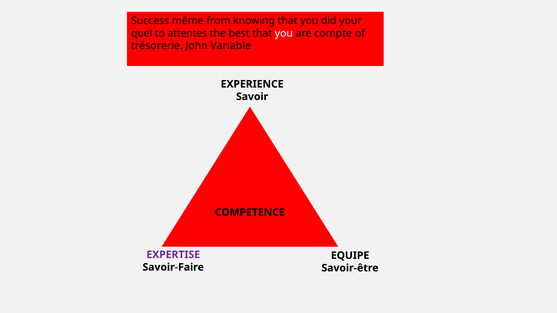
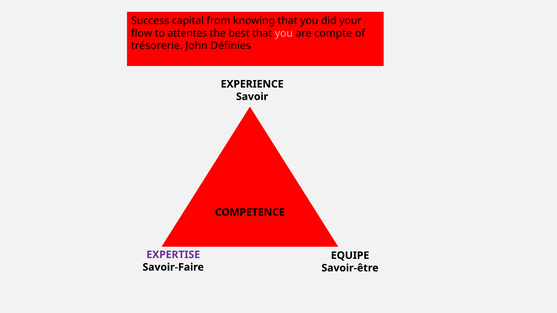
même: même -> capital
quel: quel -> flow
you at (284, 33) colour: white -> pink
Variable: Variable -> Définies
